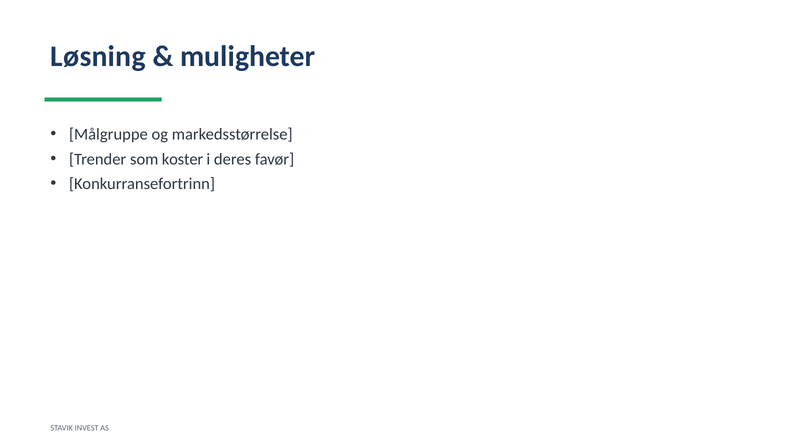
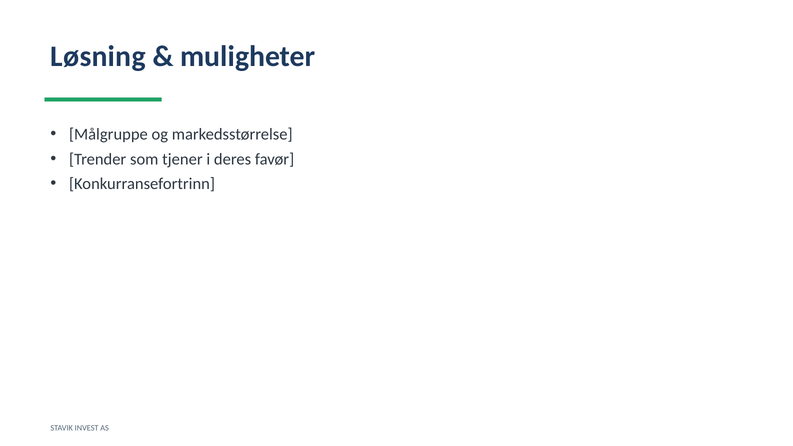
koster: koster -> tjener
